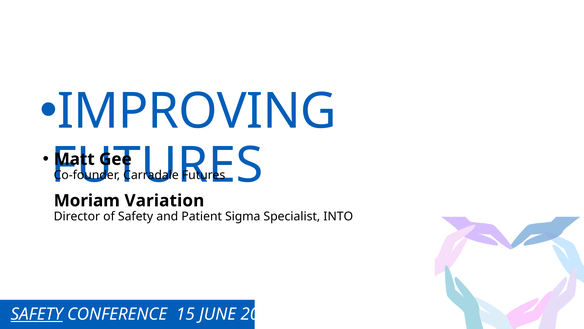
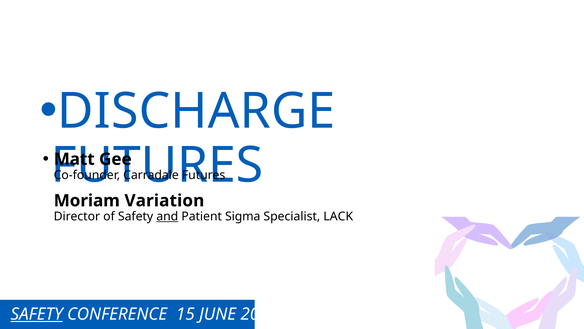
IMPROVING: IMPROVING -> DISCHARGE
and underline: none -> present
INTO: INTO -> LACK
